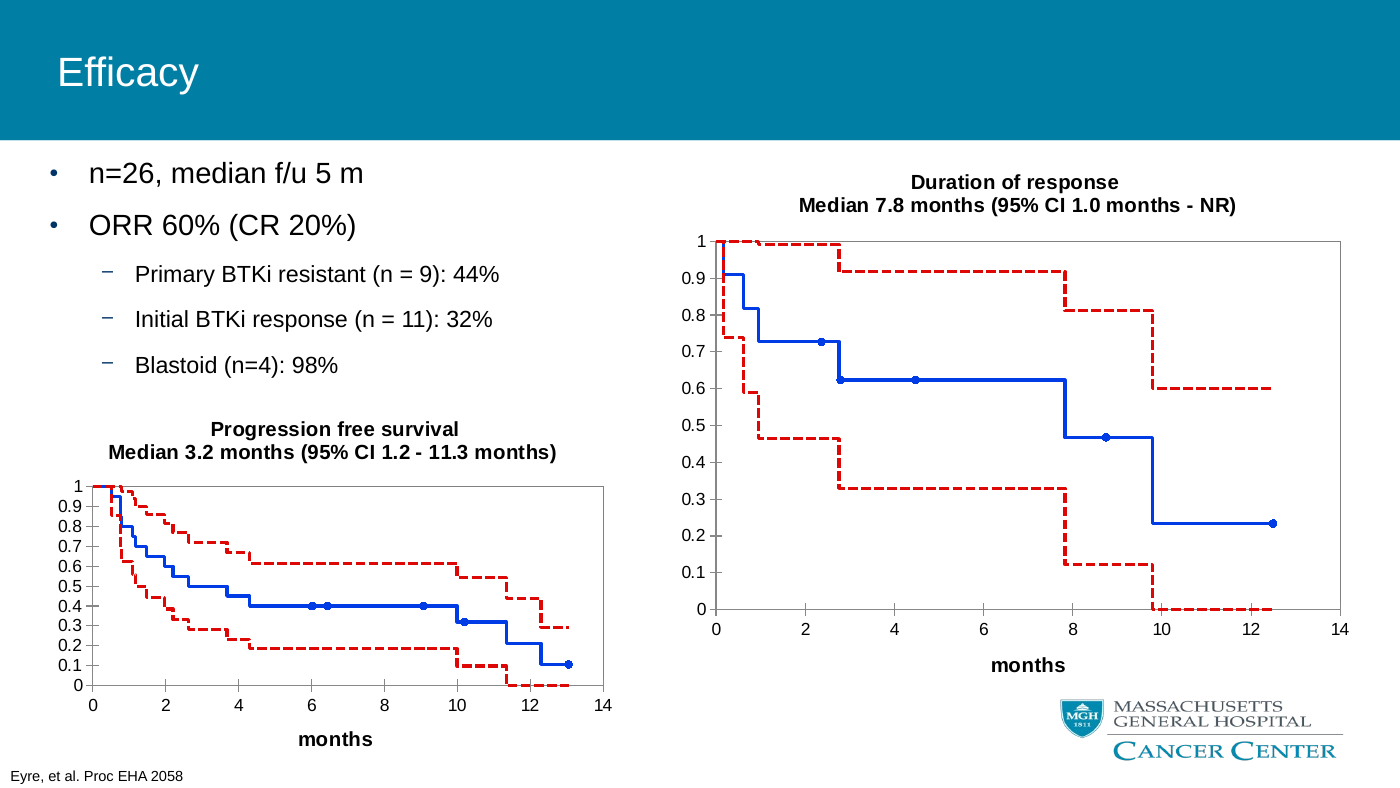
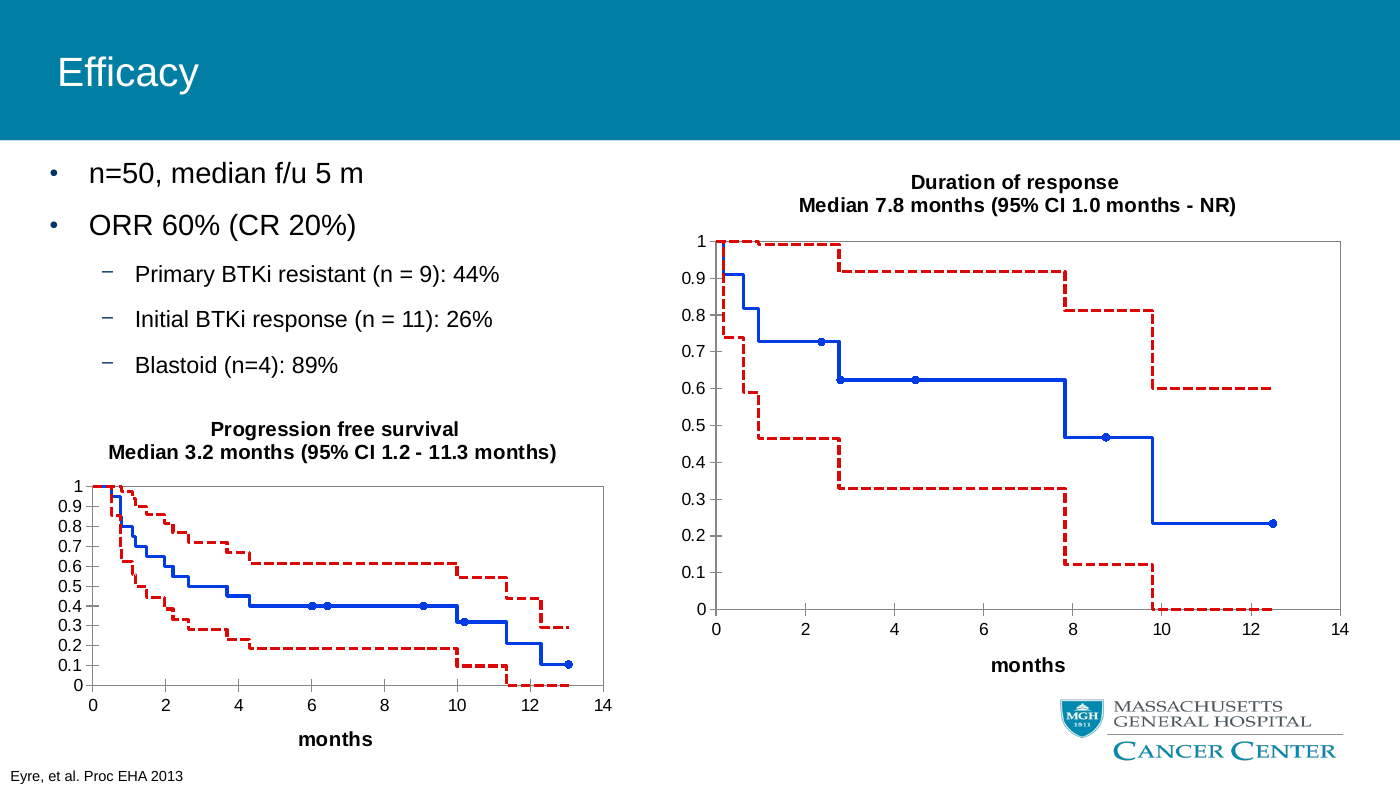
n=26: n=26 -> n=50
32%: 32% -> 26%
98%: 98% -> 89%
2058: 2058 -> 2013
